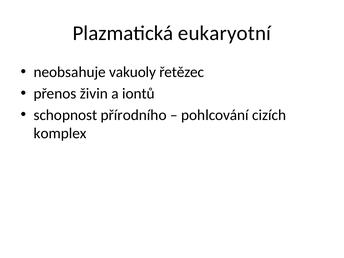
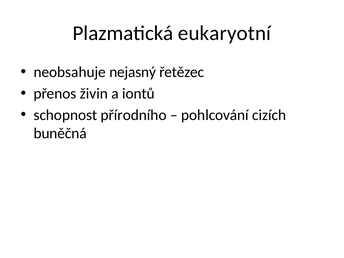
vakuoly: vakuoly -> nejasný
komplex: komplex -> buněčná
